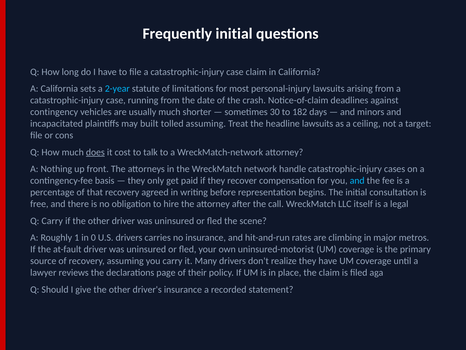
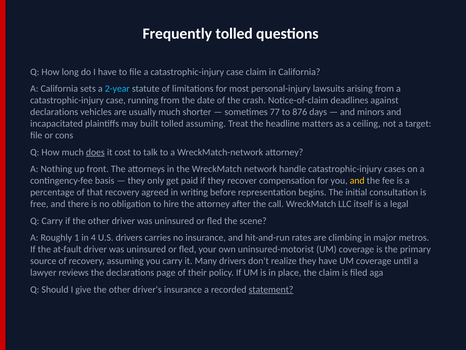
Frequently initial: initial -> tolled
contingency at (54, 112): contingency -> declarations
30: 30 -> 77
182: 182 -> 876
headline lawsuits: lawsuits -> matters
and at (357, 180) colour: light blue -> yellow
0: 0 -> 4
statement underline: none -> present
